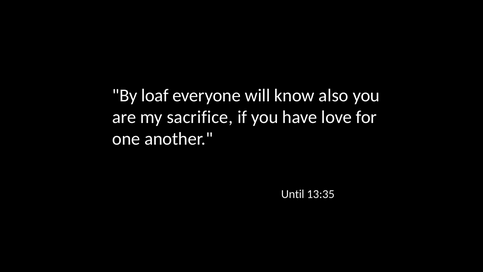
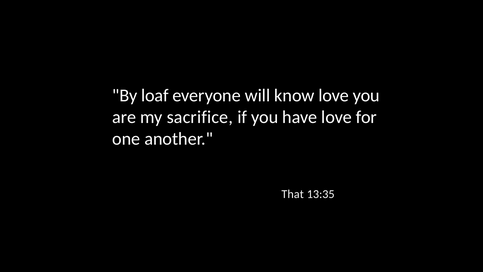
know also: also -> love
Until: Until -> That
